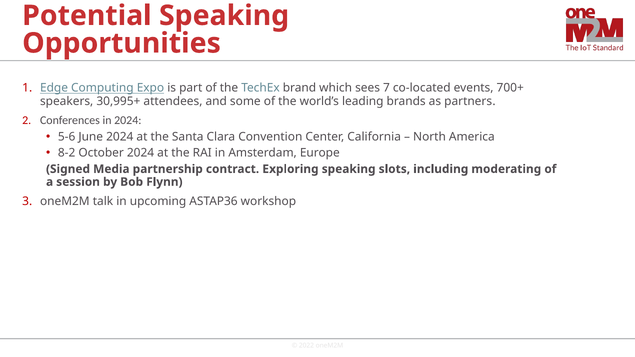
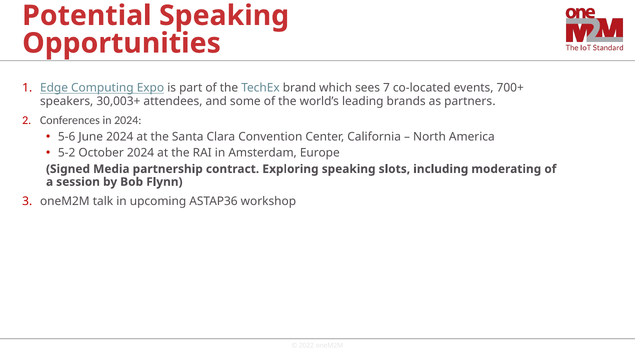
30,995+: 30,995+ -> 30,003+
8-2: 8-2 -> 5-2
